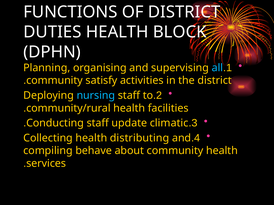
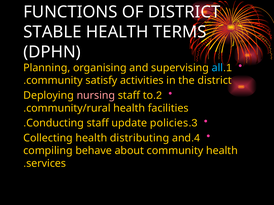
DUTIES: DUTIES -> STABLE
BLOCK: BLOCK -> TERMS
nursing colour: light blue -> pink
climatic: climatic -> policies
